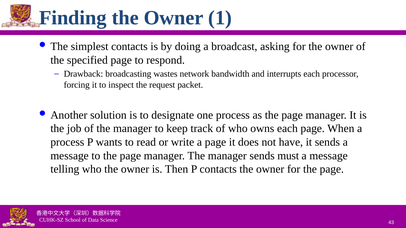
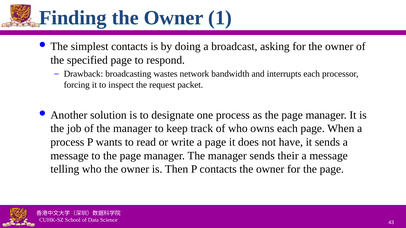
must: must -> their
